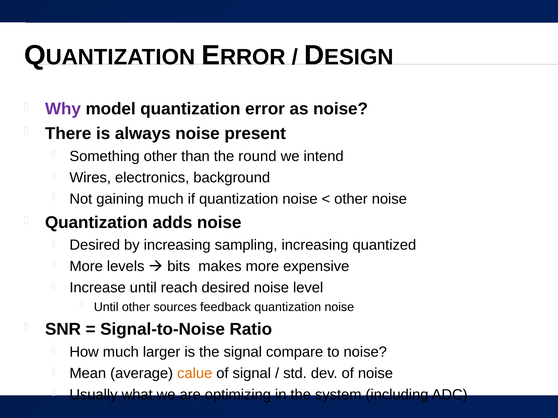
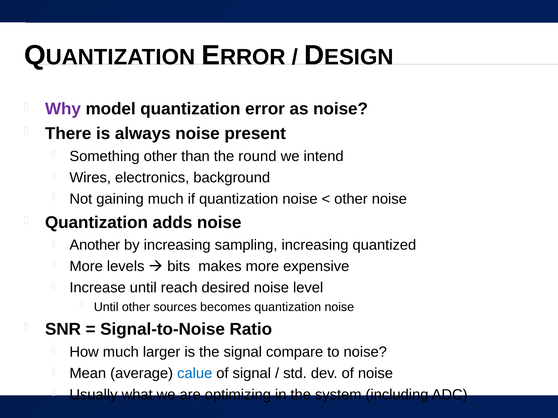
Desired at (95, 245): Desired -> Another
feedback: feedback -> becomes
calue colour: orange -> blue
